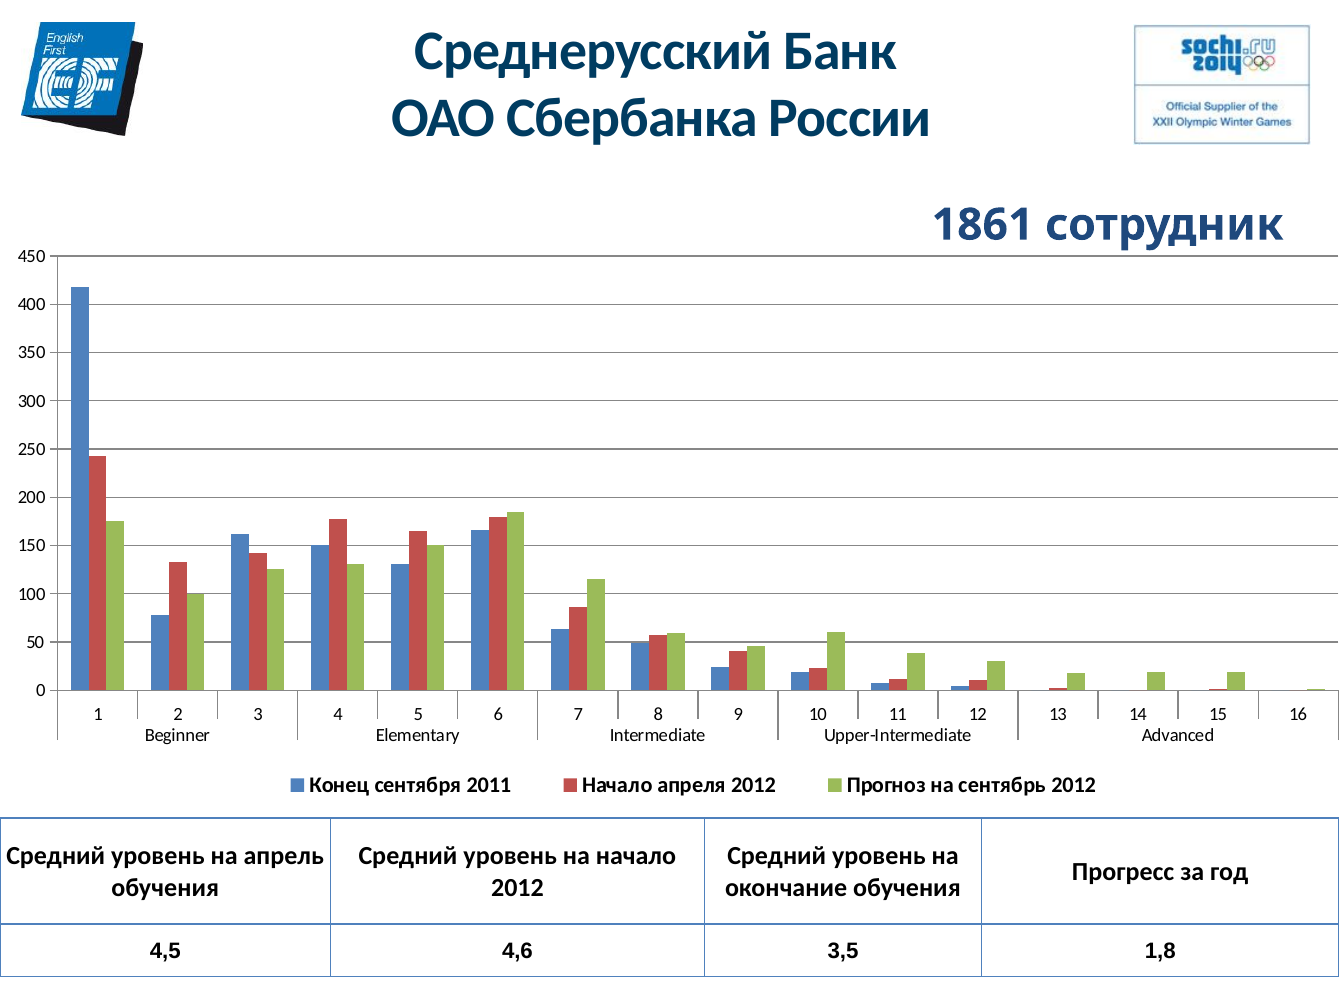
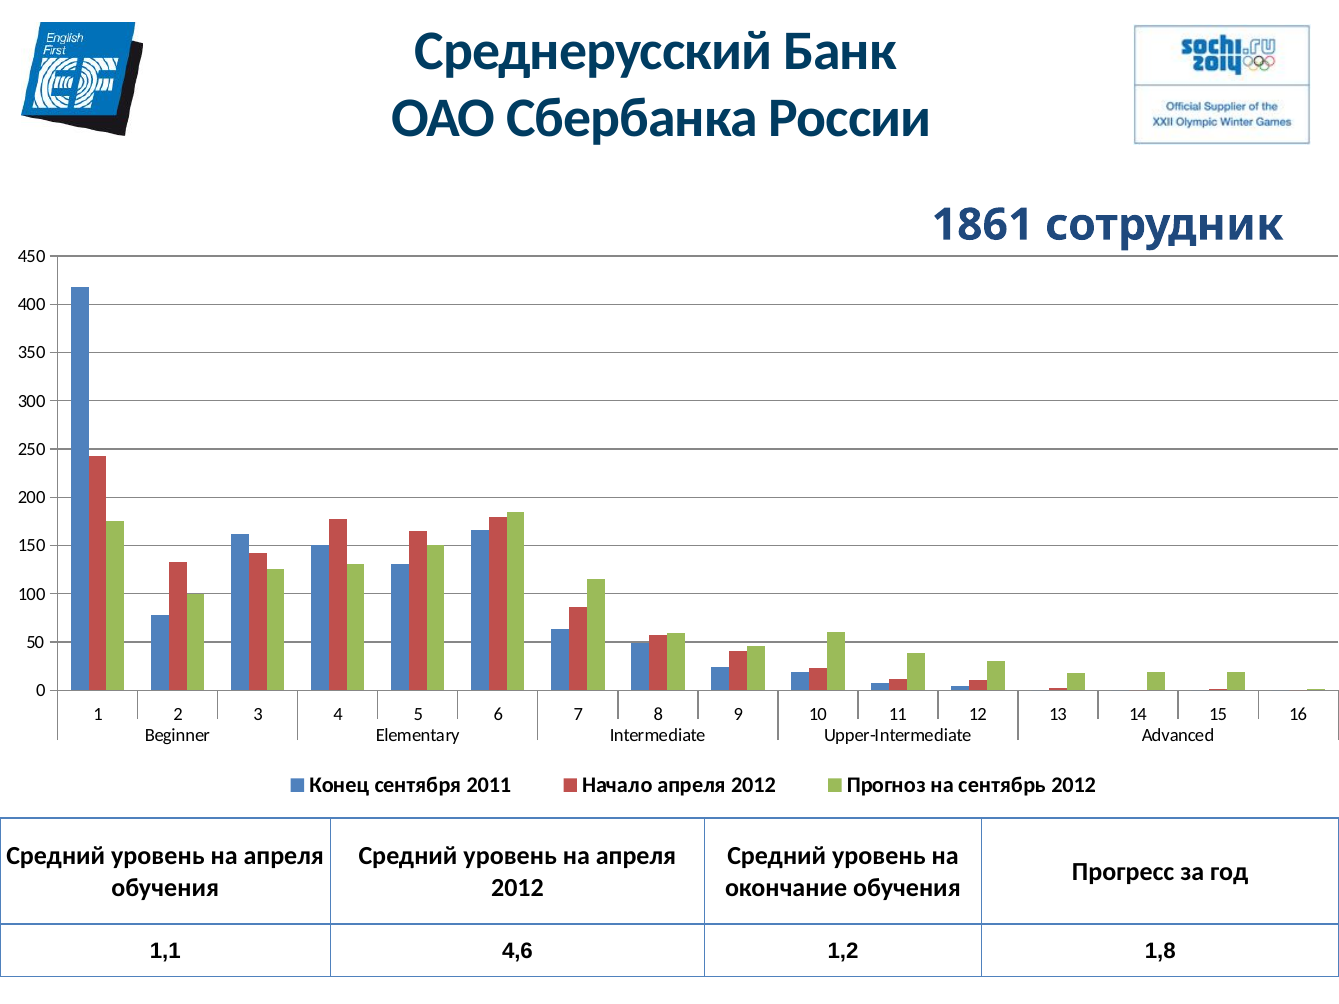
апрель at (284, 856): апрель -> апреля
начало at (636, 856): начало -> апреля
4,5: 4,5 -> 1,1
3,5: 3,5 -> 1,2
